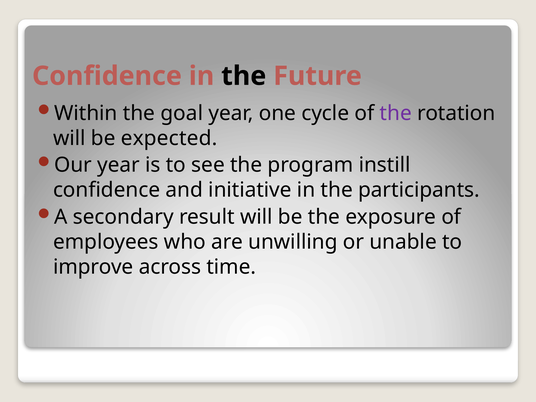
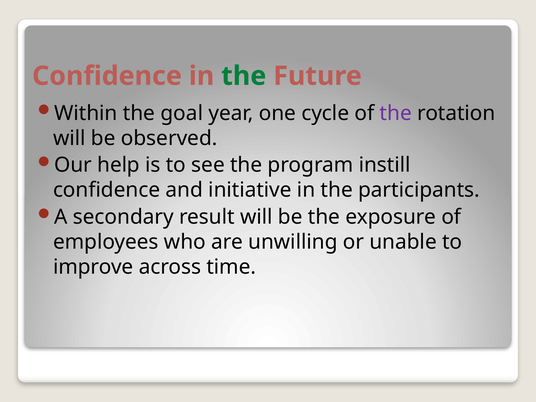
the at (244, 76) colour: black -> green
expected: expected -> observed
Our year: year -> help
